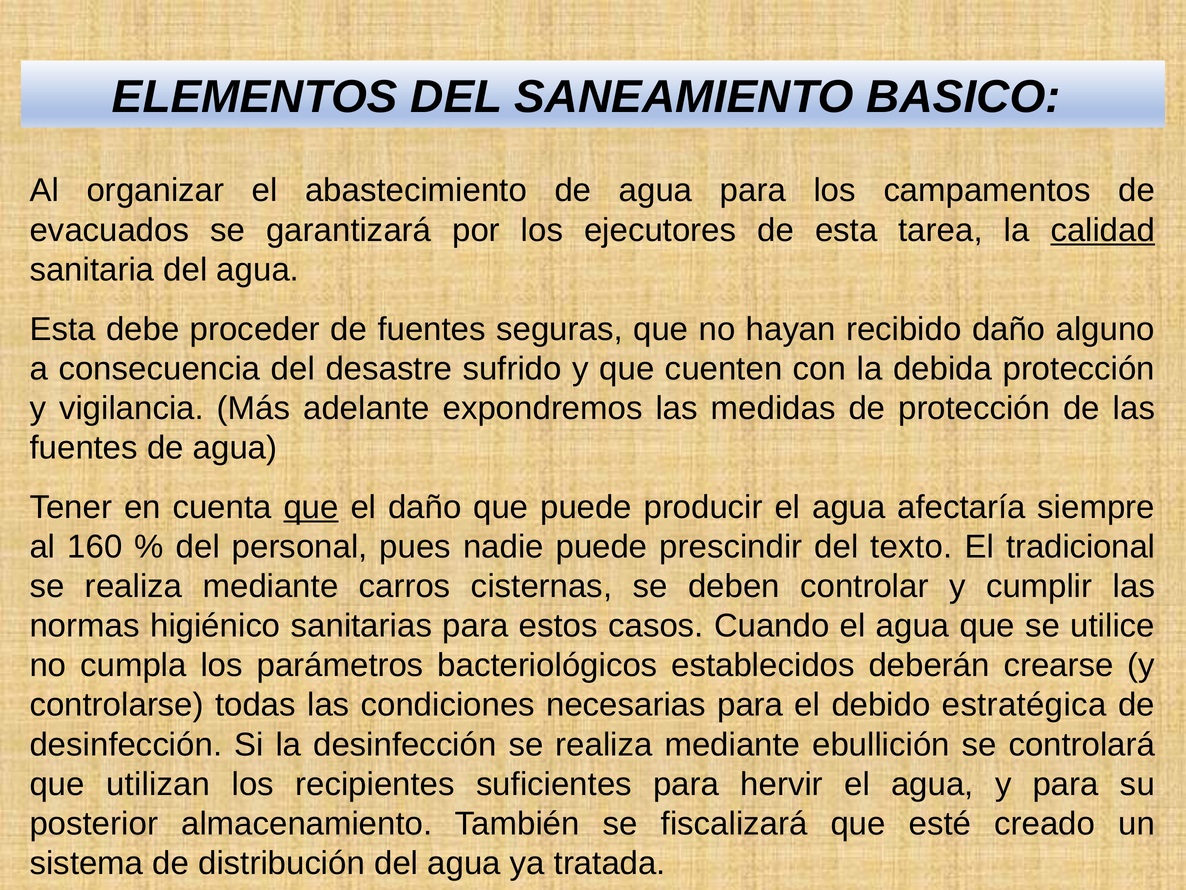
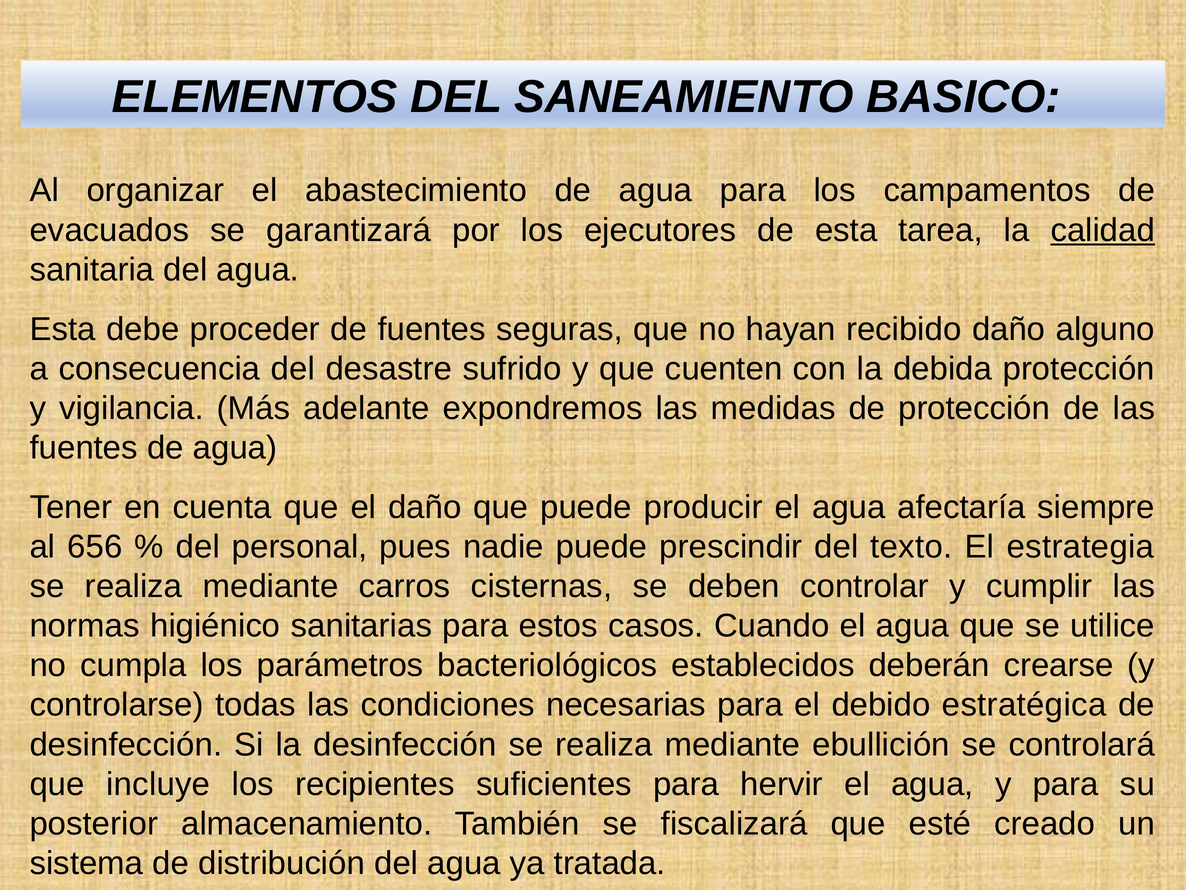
que at (311, 507) underline: present -> none
160: 160 -> 656
tradicional: tradicional -> estrategia
utilizan: utilizan -> incluye
